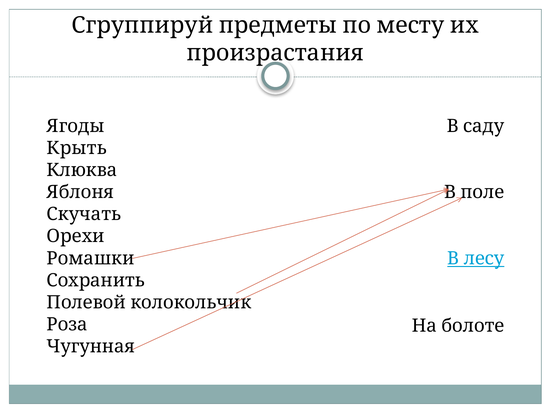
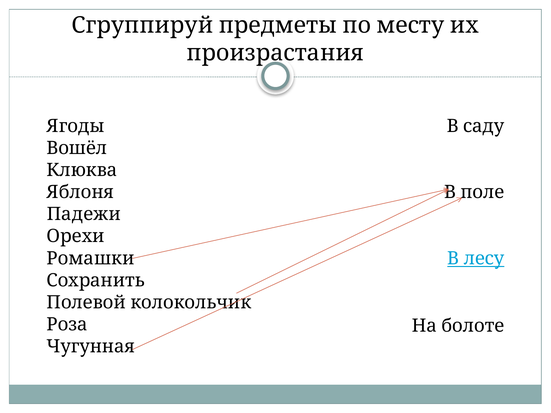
Крыть: Крыть -> Вошёл
Скучать: Скучать -> Падежи
